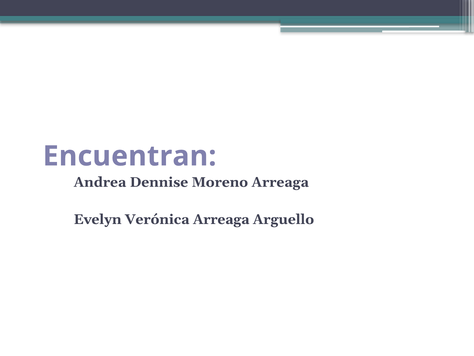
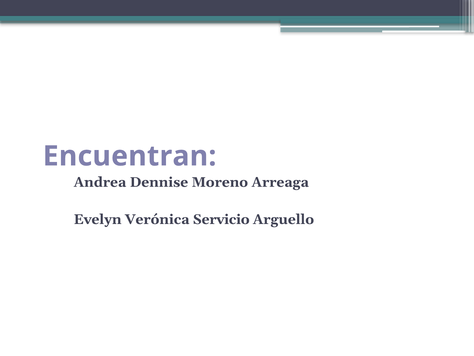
Verónica Arreaga: Arreaga -> Servicio
